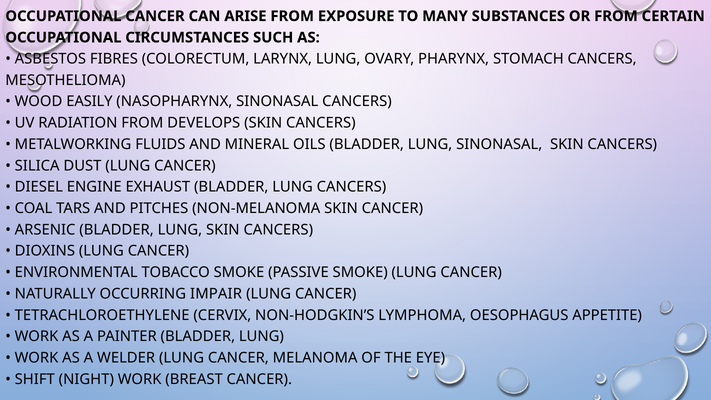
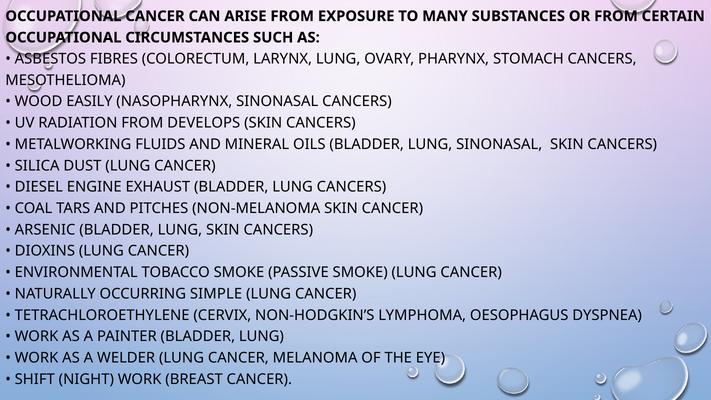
IMPAIR: IMPAIR -> SIMPLE
APPETITE: APPETITE -> DYSPNEA
